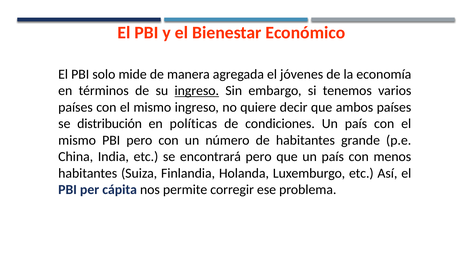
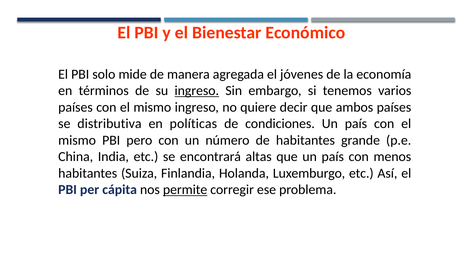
distribución: distribución -> distributiva
encontrará pero: pero -> altas
permite underline: none -> present
